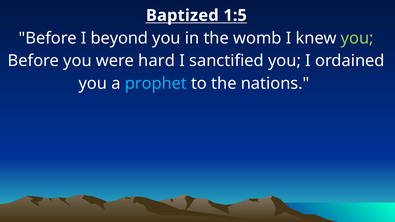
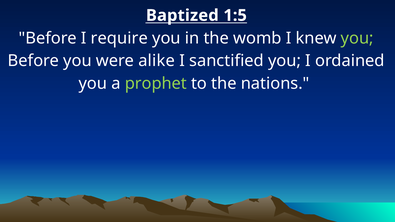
beyond: beyond -> require
hard: hard -> alike
prophet colour: light blue -> light green
